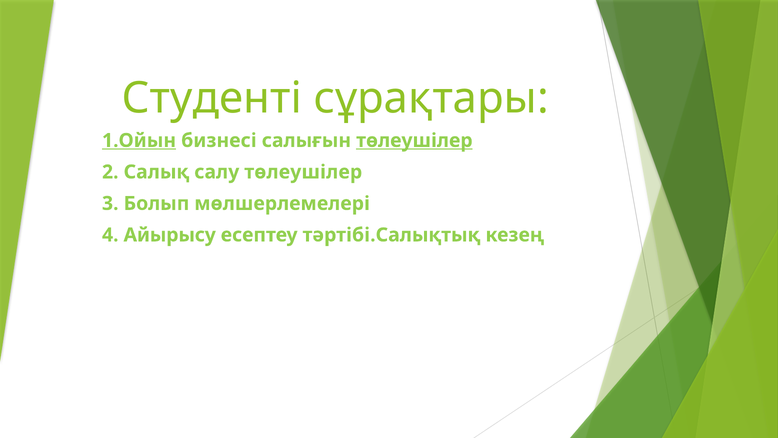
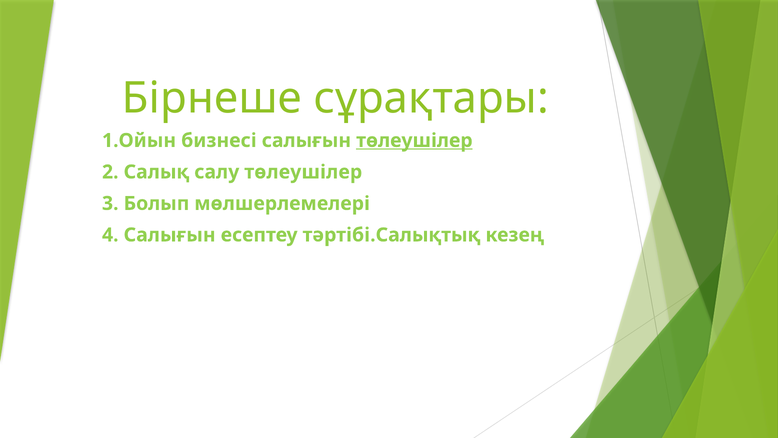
Студенті: Студенті -> Бірнеше
1.Ойын underline: present -> none
4 Айырысу: Айырысу -> Салығын
